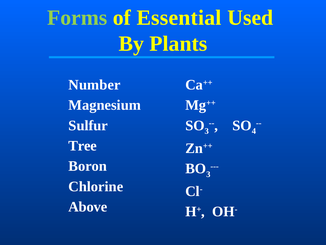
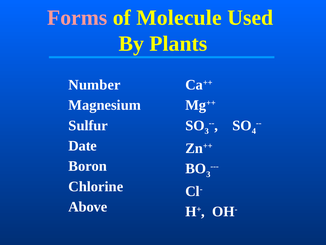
Forms colour: light green -> pink
Essential: Essential -> Molecule
Tree: Tree -> Date
